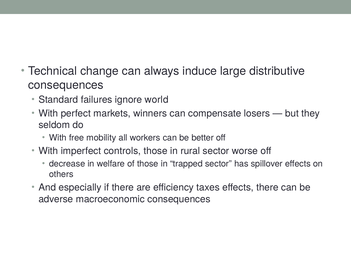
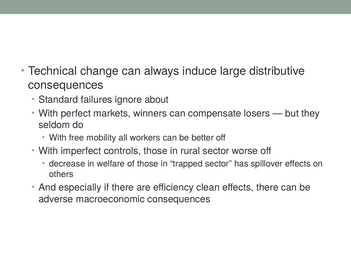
world: world -> about
taxes: taxes -> clean
